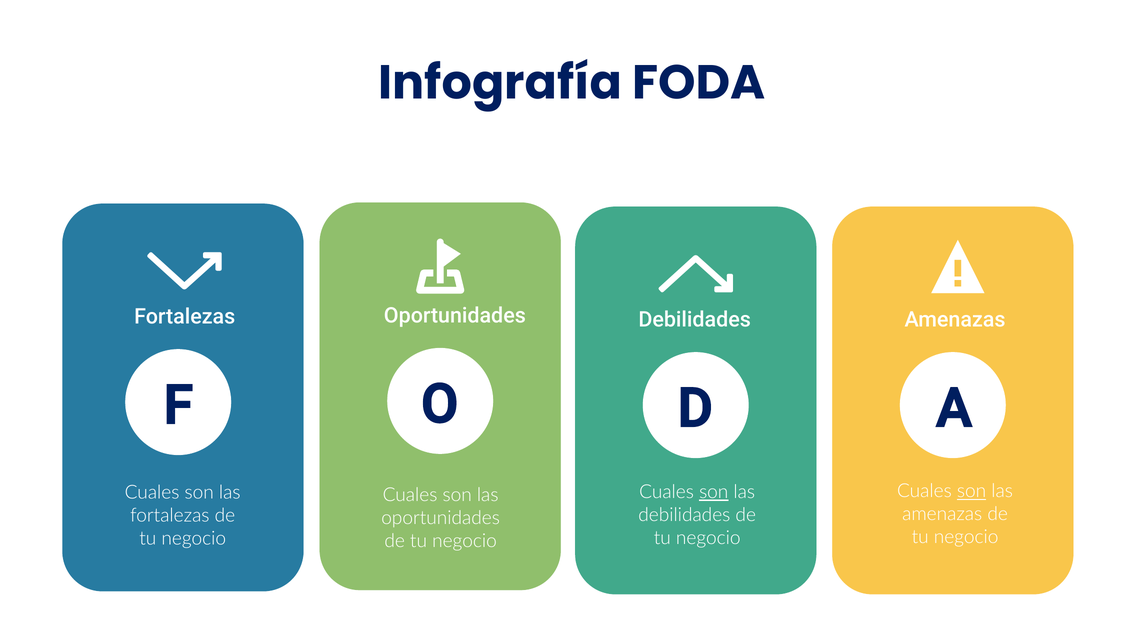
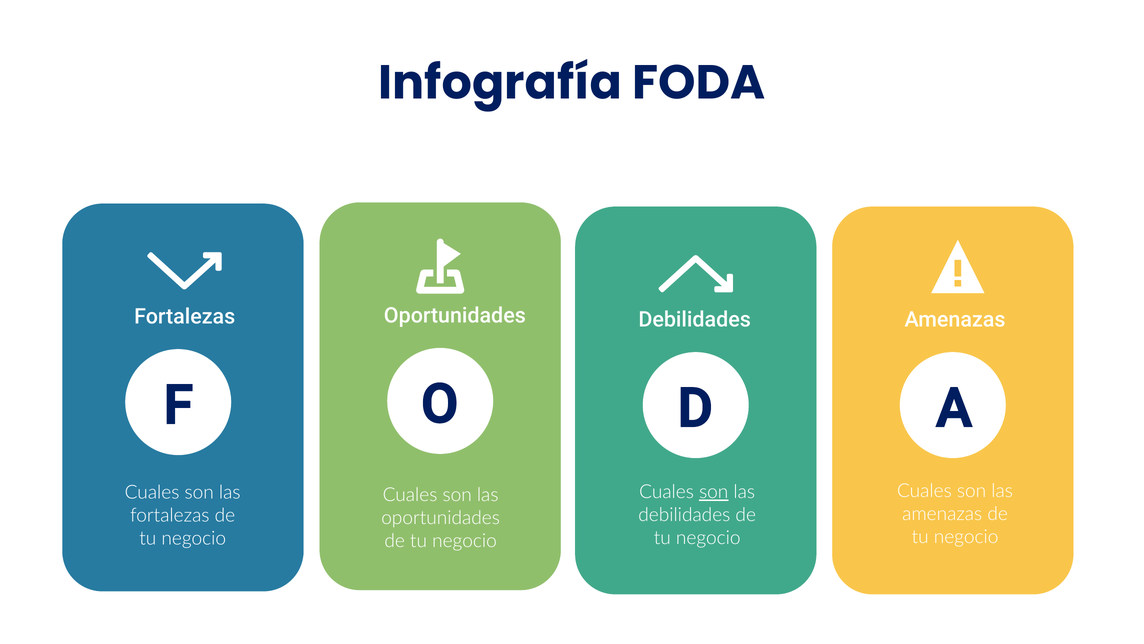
son at (972, 491) underline: present -> none
